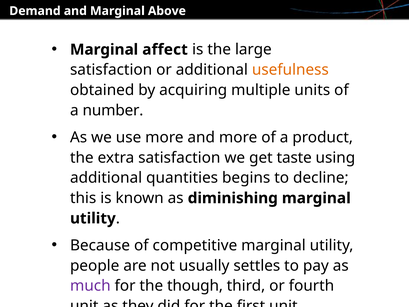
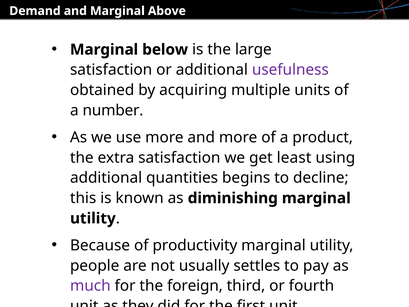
affect: affect -> below
usefulness colour: orange -> purple
taste: taste -> least
competitive: competitive -> productivity
though: though -> foreign
